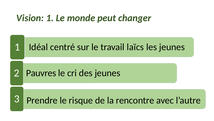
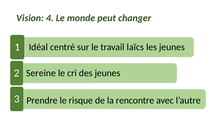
Vision 1: 1 -> 4
Pauvres: Pauvres -> Sereine
